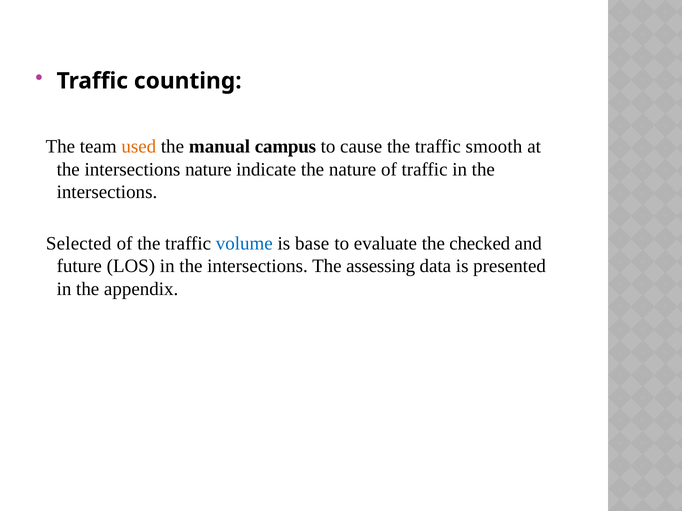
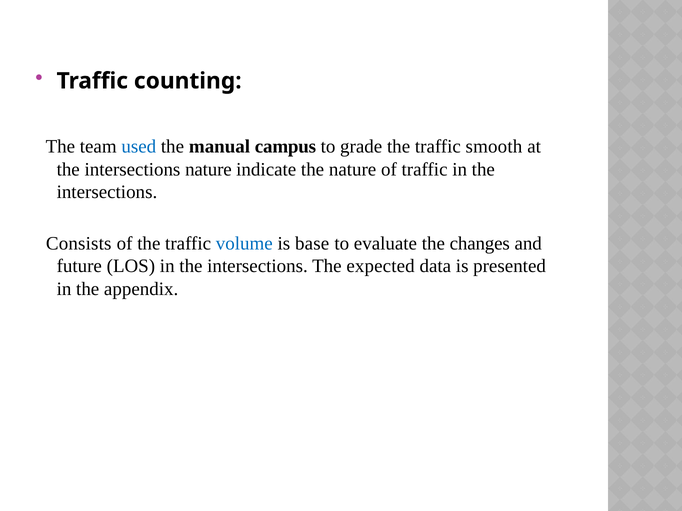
used colour: orange -> blue
cause: cause -> grade
Selected: Selected -> Consists
checked: checked -> changes
assessing: assessing -> expected
